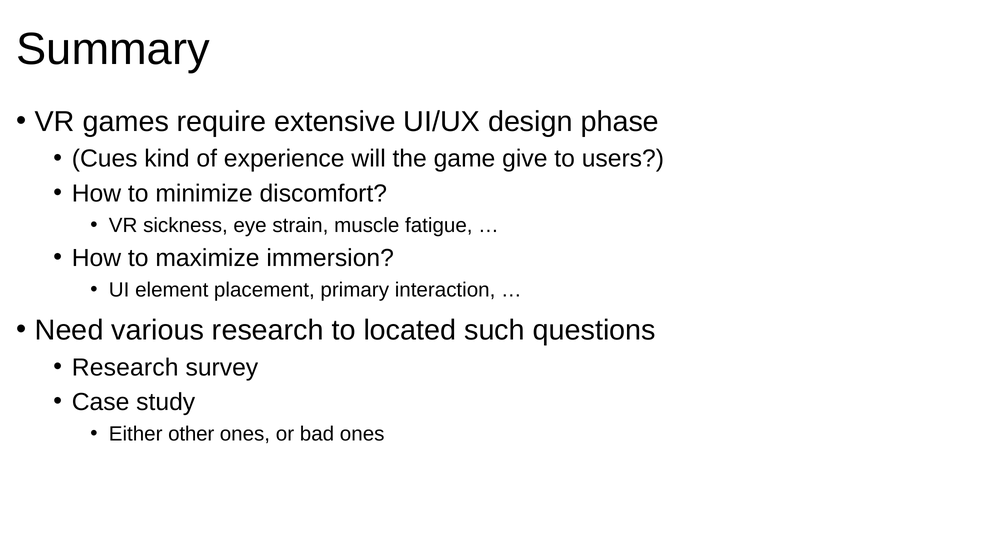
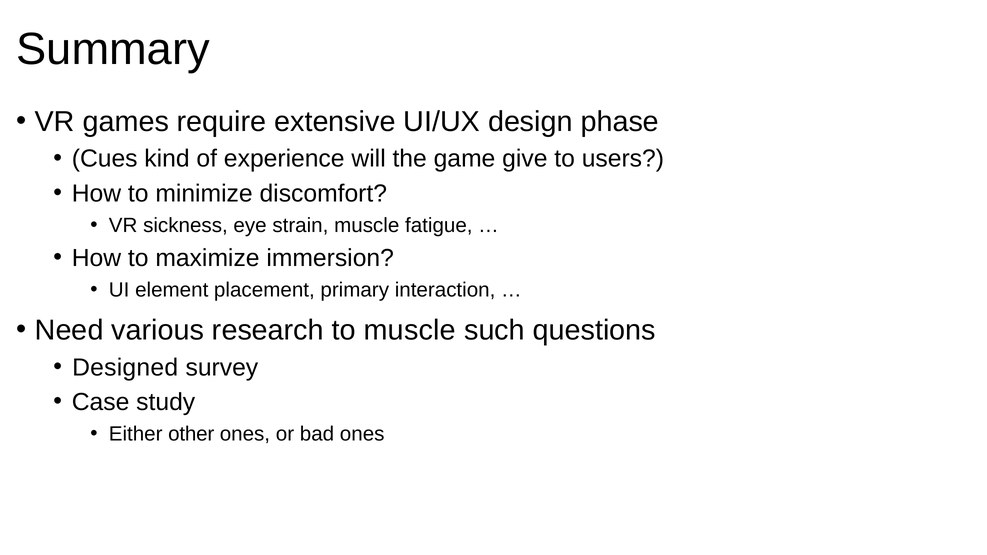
to located: located -> muscle
Research at (125, 368): Research -> Designed
